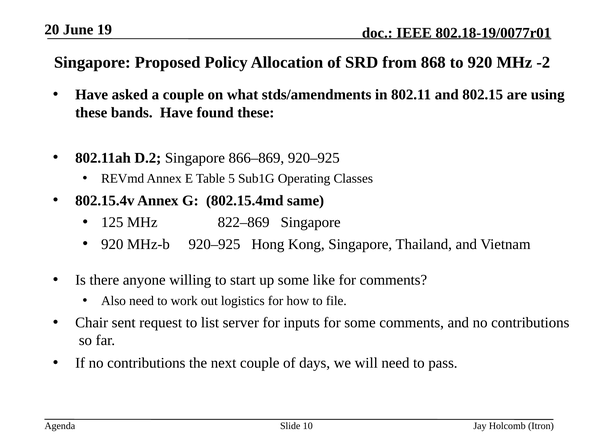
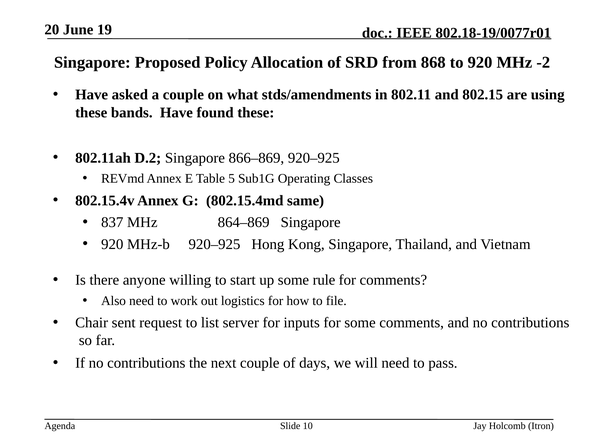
125: 125 -> 837
822–869: 822–869 -> 864–869
like: like -> rule
